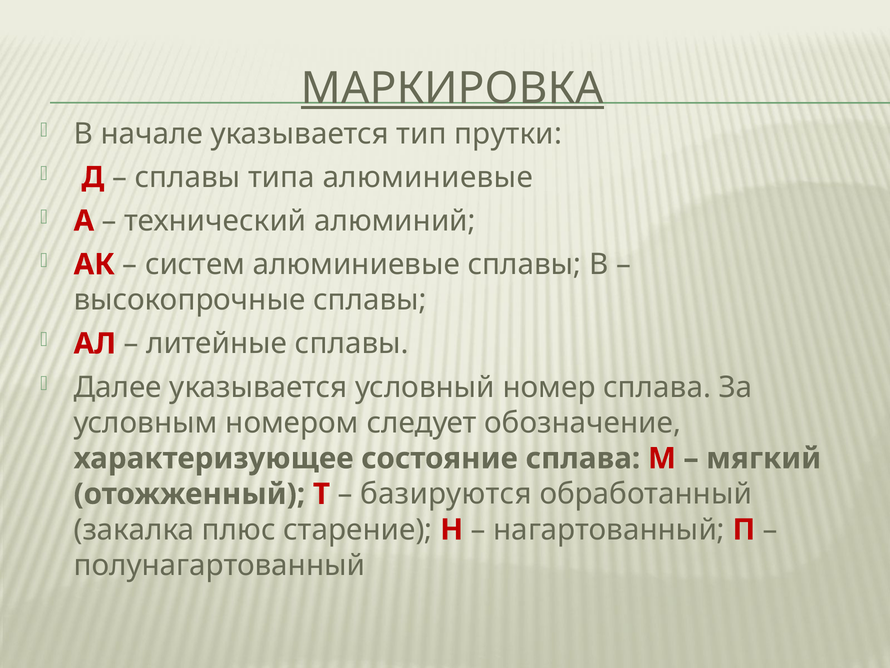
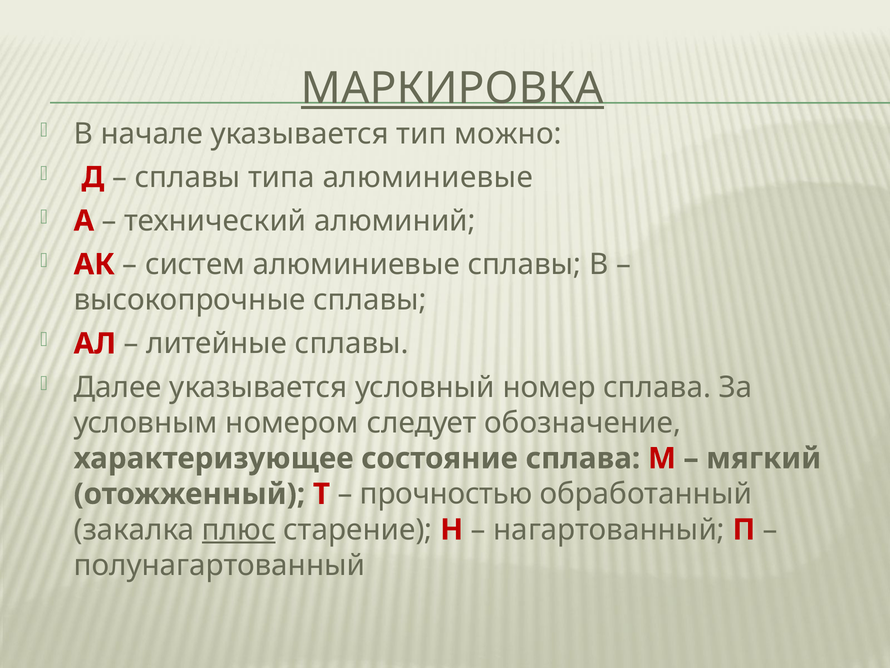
прутки: прутки -> можно
базируются: базируются -> прочностью
плюс underline: none -> present
